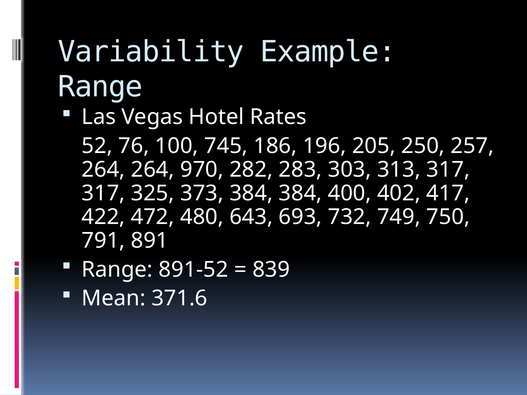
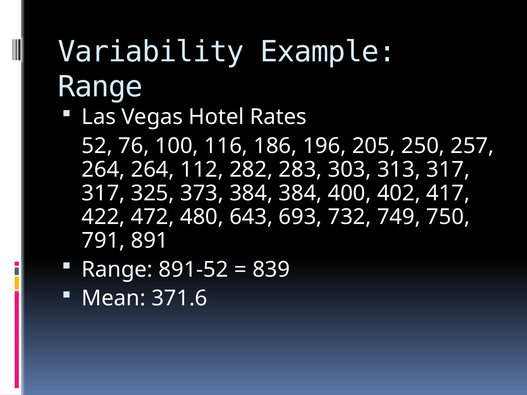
745: 745 -> 116
970: 970 -> 112
